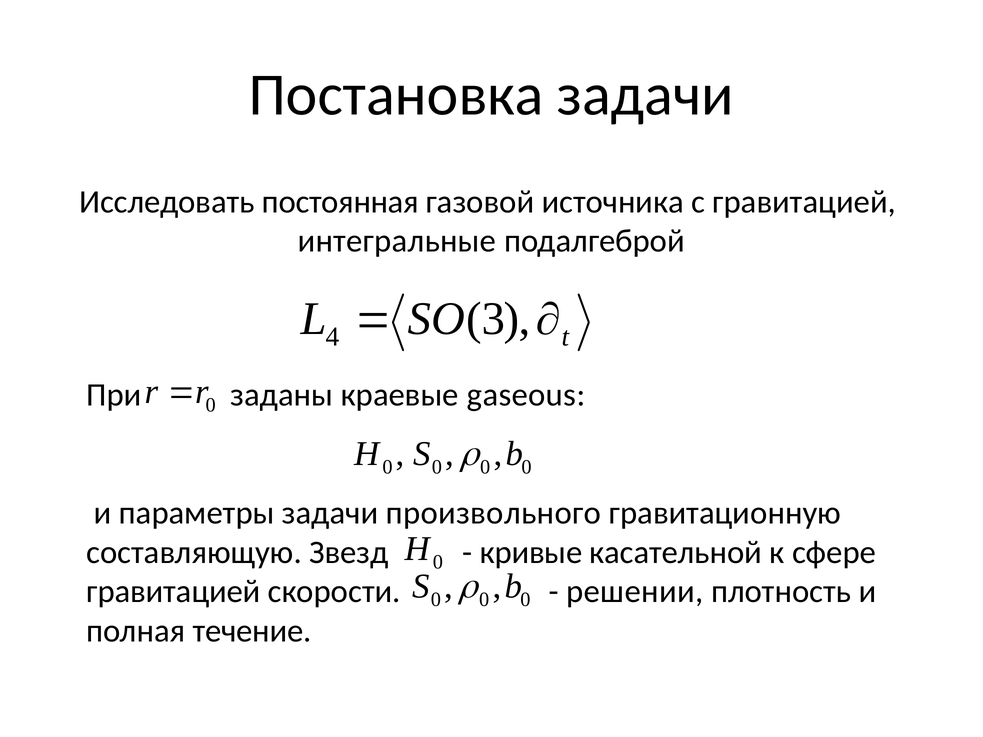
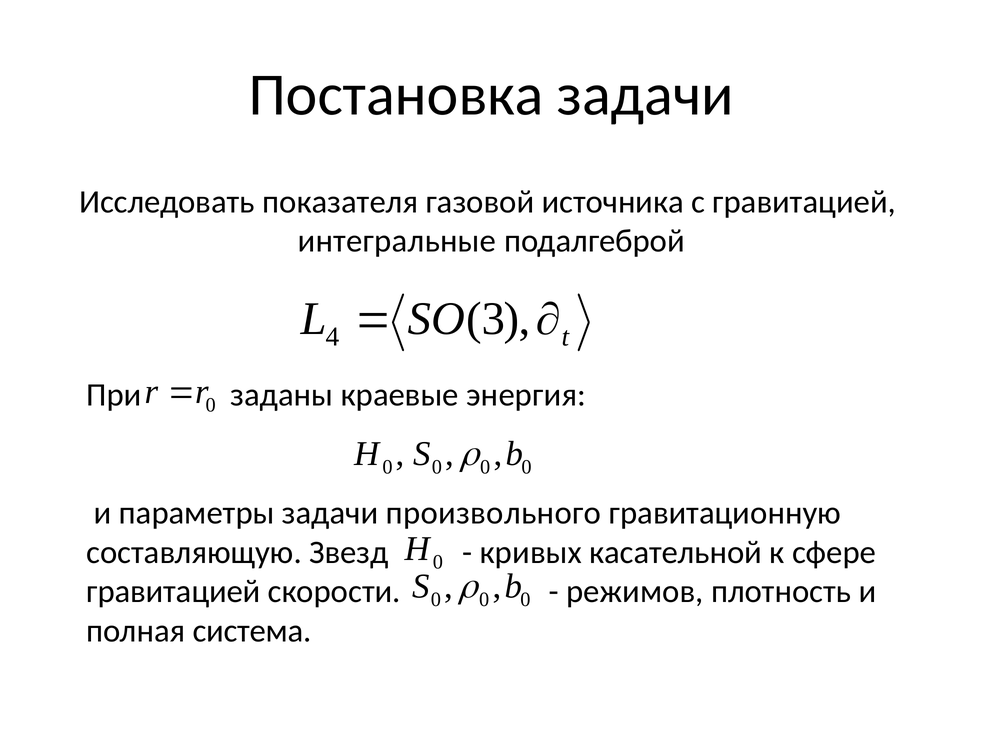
постоянная: постоянная -> показателя
gaseous: gaseous -> энергия
кривые: кривые -> кривых
решении: решении -> режимов
течение: течение -> система
